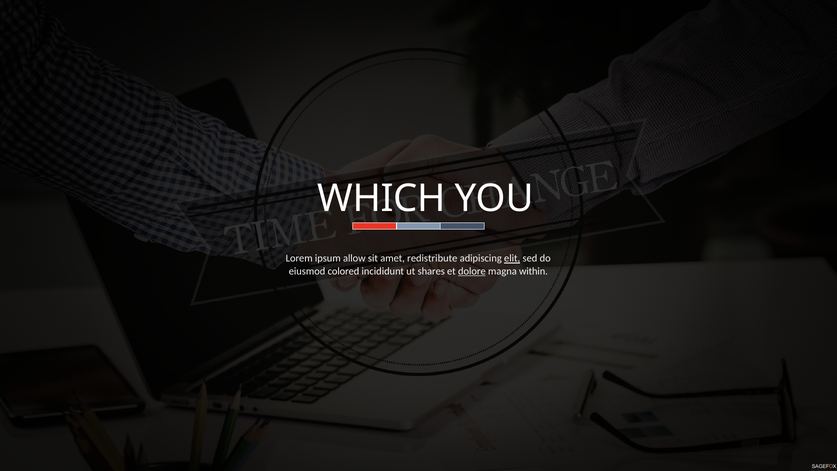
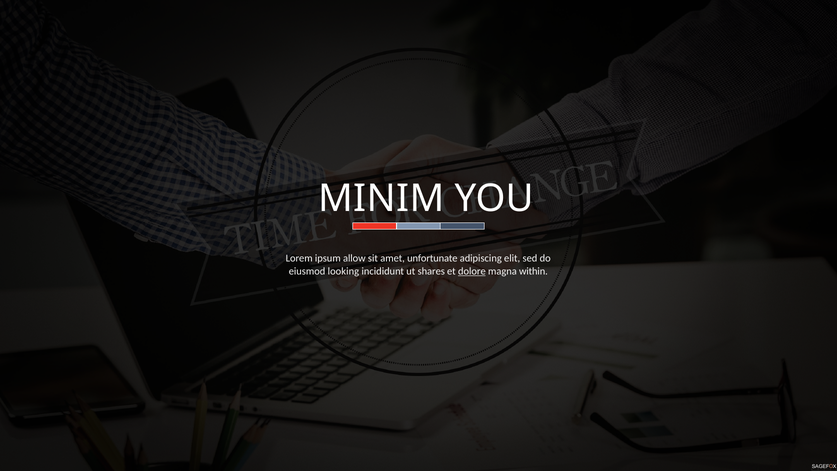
WHICH: WHICH -> MINIM
redistribute: redistribute -> unfortunate
elit underline: present -> none
colored: colored -> looking
